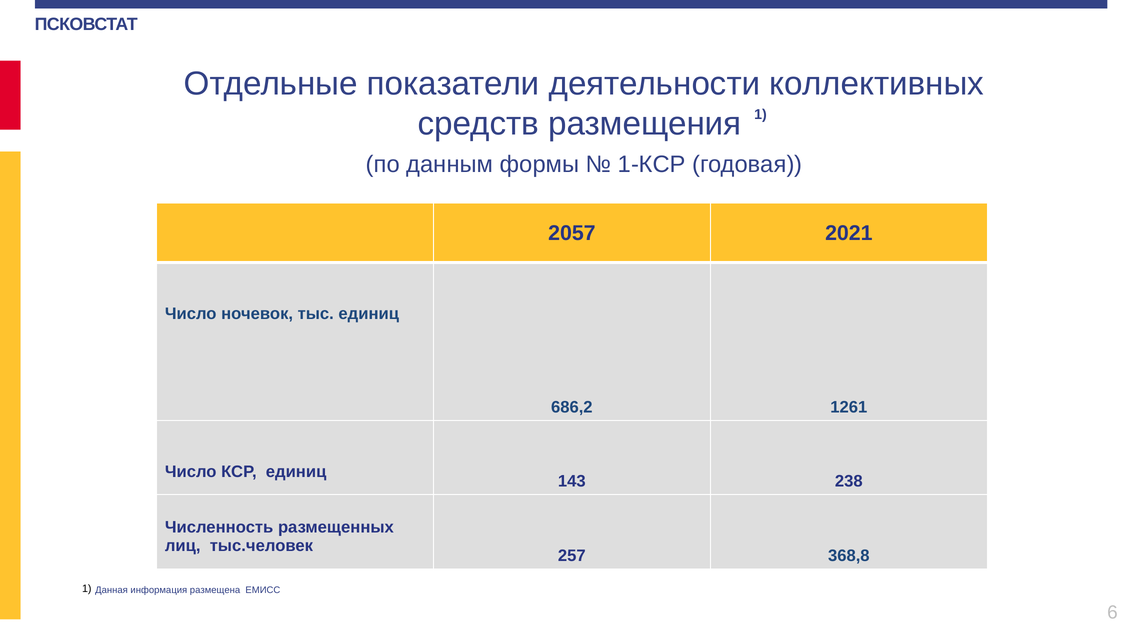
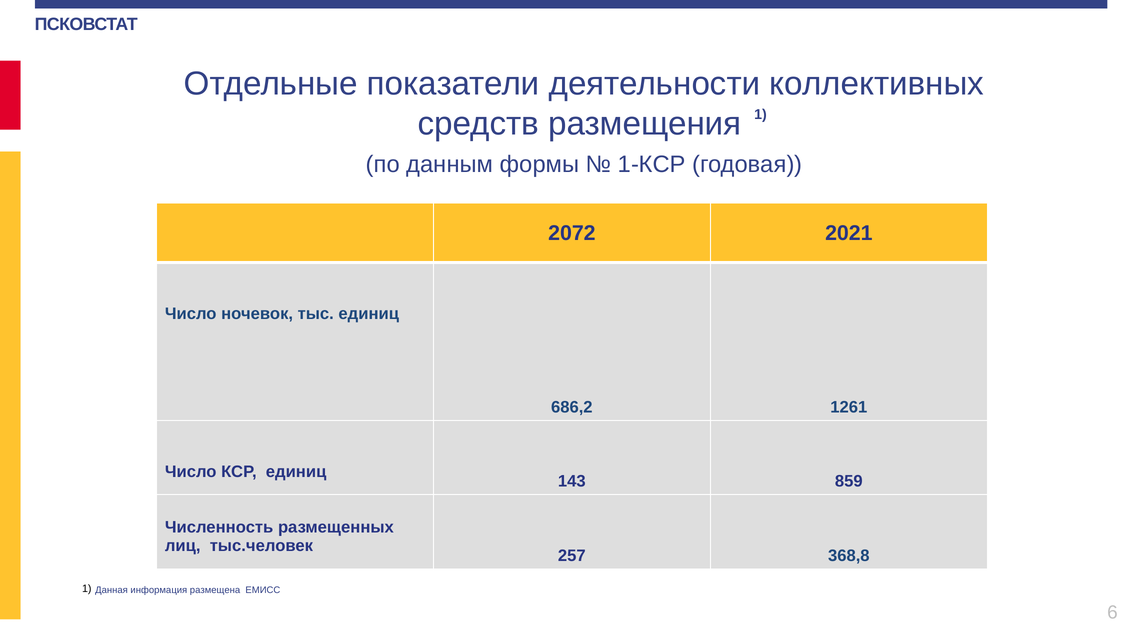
2057: 2057 -> 2072
238: 238 -> 859
